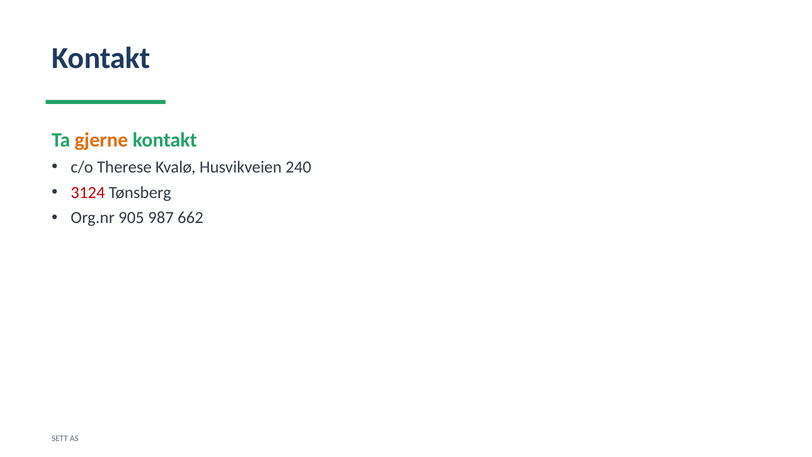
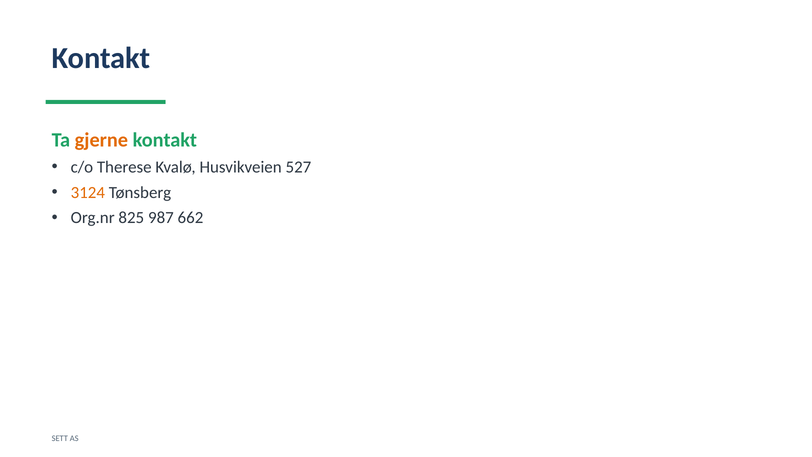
240: 240 -> 527
3124 colour: red -> orange
905: 905 -> 825
